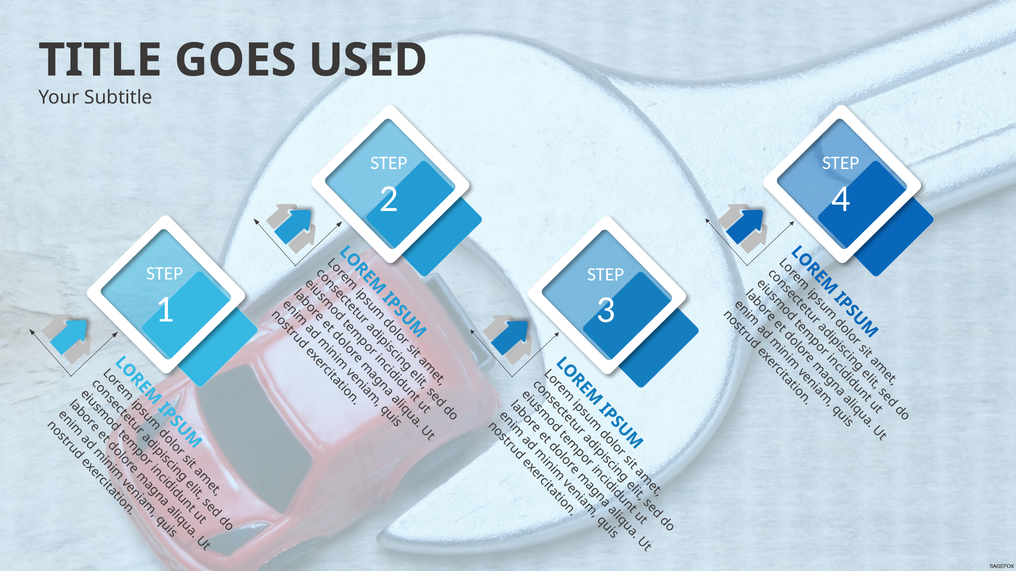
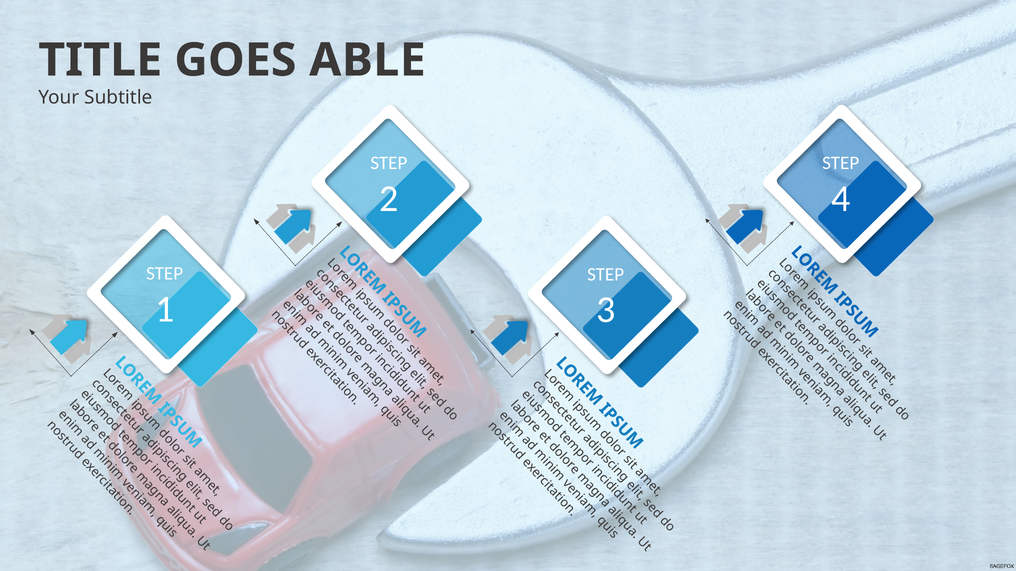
USED: USED -> ABLE
